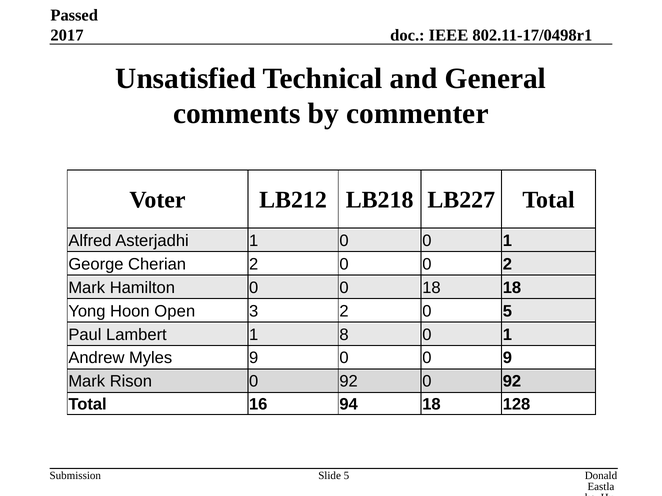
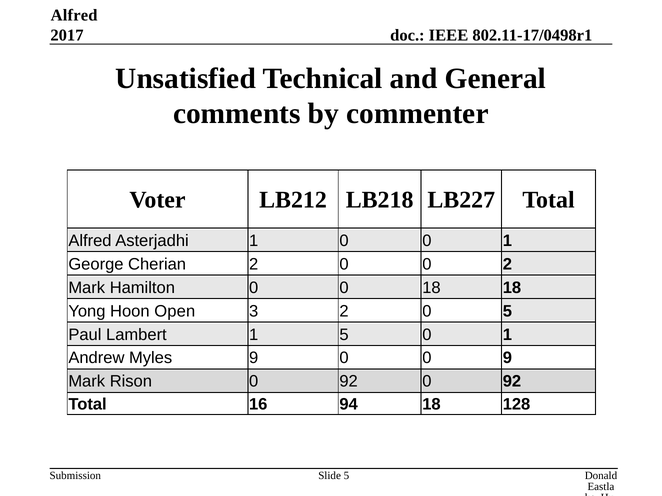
Passed at (74, 15): Passed -> Alfred
1 8: 8 -> 5
